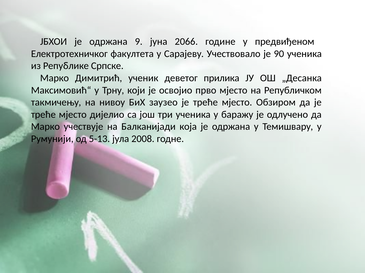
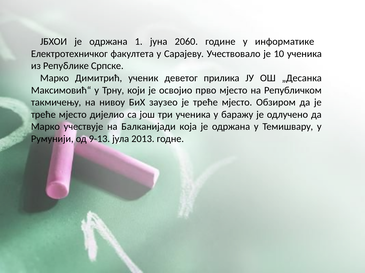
9: 9 -> 1
2066: 2066 -> 2060
предвиђеном: предвиђеном -> информатике
90: 90 -> 10
5-13: 5-13 -> 9-13
2008: 2008 -> 2013
